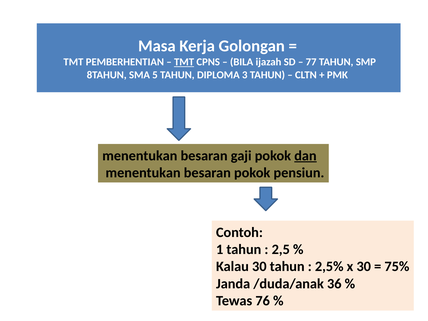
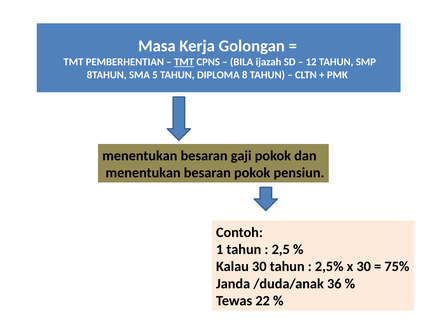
77: 77 -> 12
3: 3 -> 8
dan underline: present -> none
76: 76 -> 22
